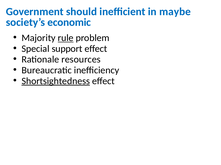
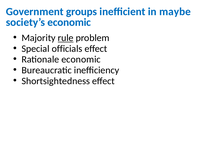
should: should -> groups
support: support -> officials
Rationale resources: resources -> economic
Shortsightedness underline: present -> none
